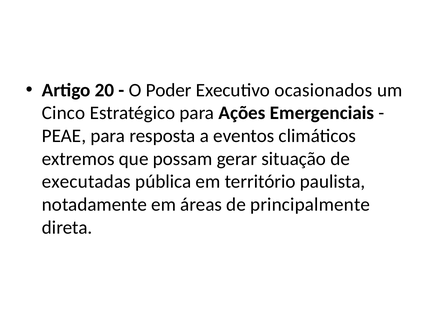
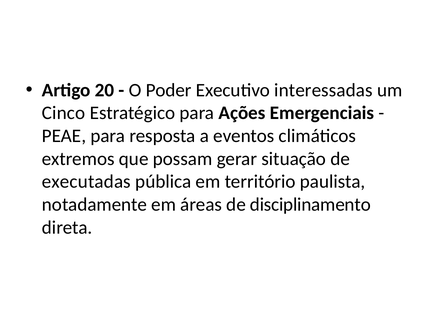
ocasionados: ocasionados -> interessadas
principalmente: principalmente -> disciplinamento
